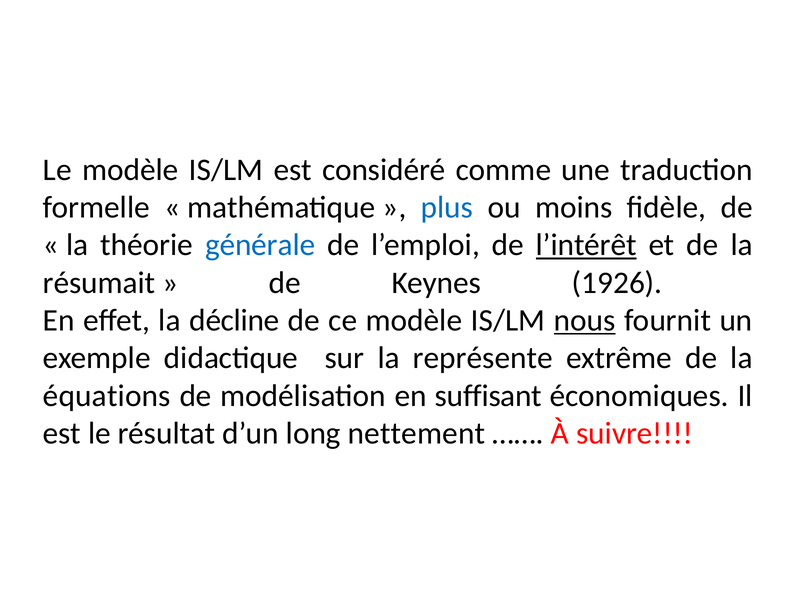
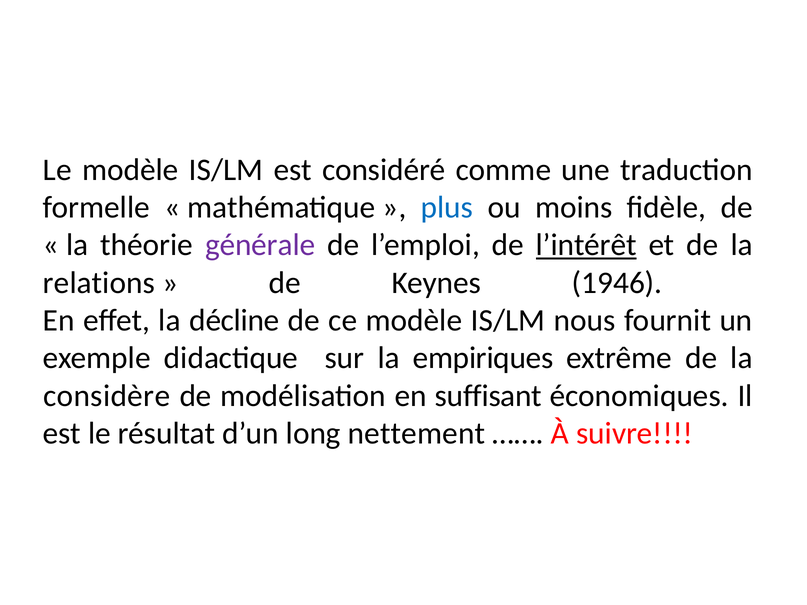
générale colour: blue -> purple
résumait: résumait -> relations
1926: 1926 -> 1946
nous underline: present -> none
représente: représente -> empiriques
équations: équations -> considère
